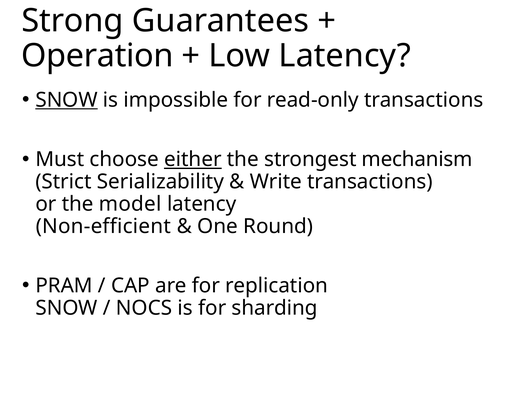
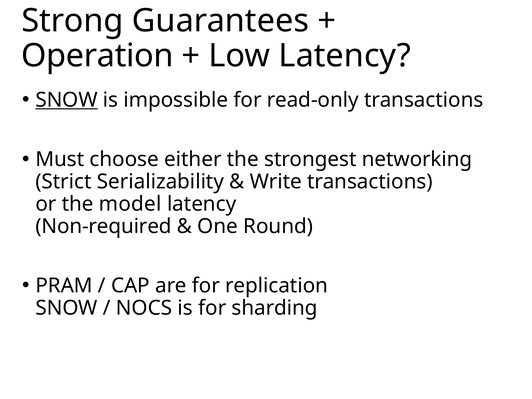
either underline: present -> none
mechanism: mechanism -> networking
Non-efficient: Non-efficient -> Non-required
